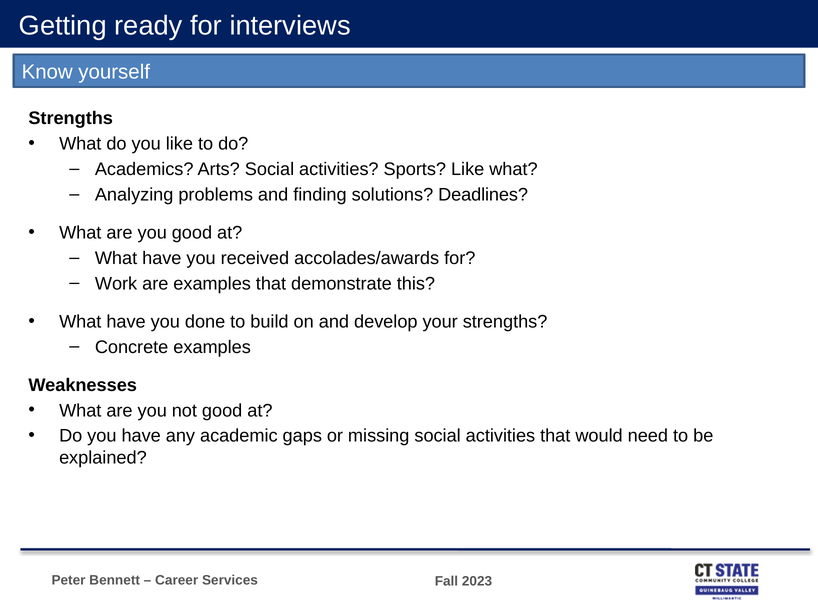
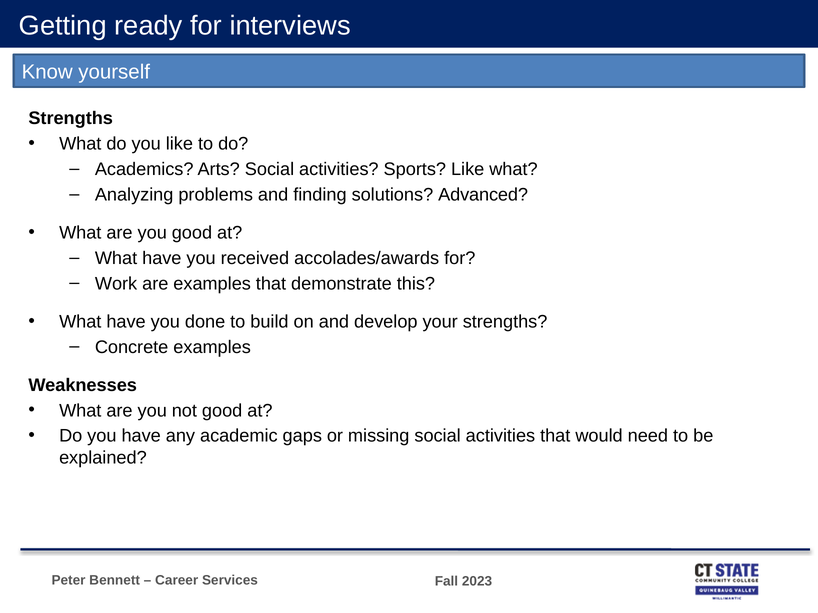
Deadlines: Deadlines -> Advanced
